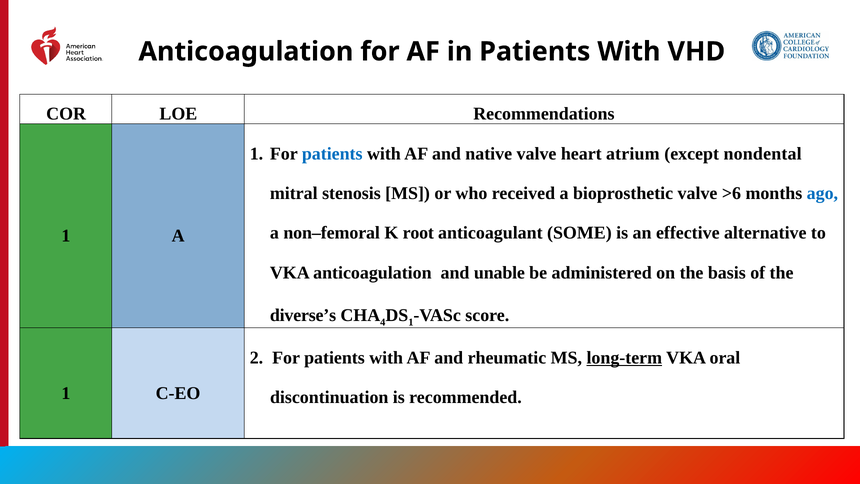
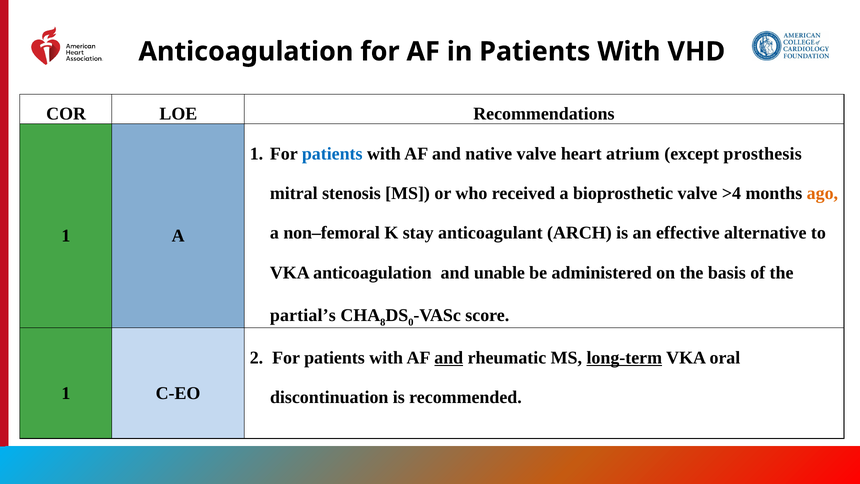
nondental: nondental -> prosthesis
>6: >6 -> >4
ago colour: blue -> orange
root: root -> stay
SOME: SOME -> ARCH
diverse’s: diverse’s -> partial’s
4: 4 -> 8
1 at (411, 322): 1 -> 0
and at (449, 357) underline: none -> present
